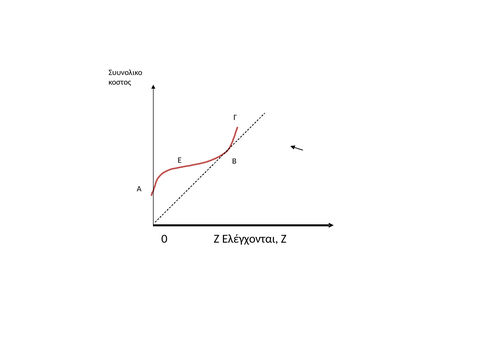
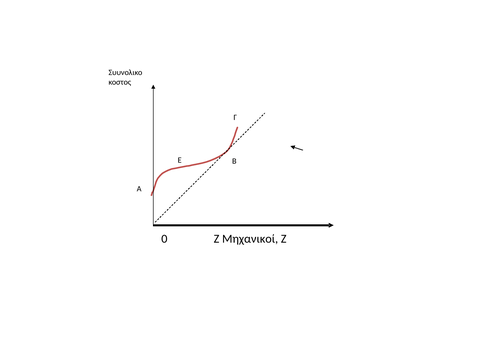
Ελέγχονται: Ελέγχονται -> Μηχανικοί
